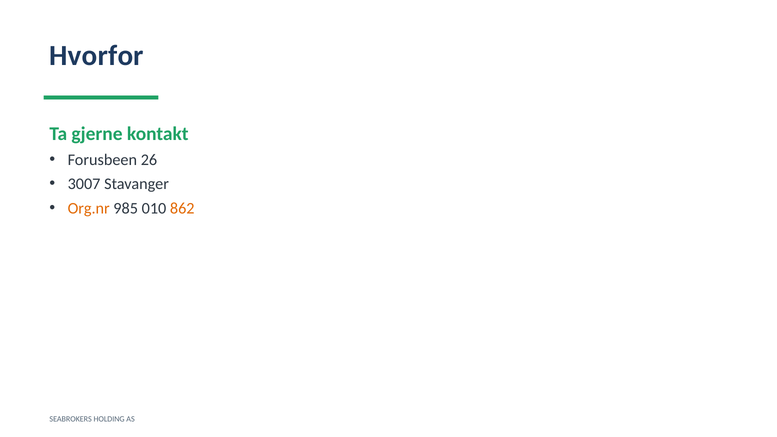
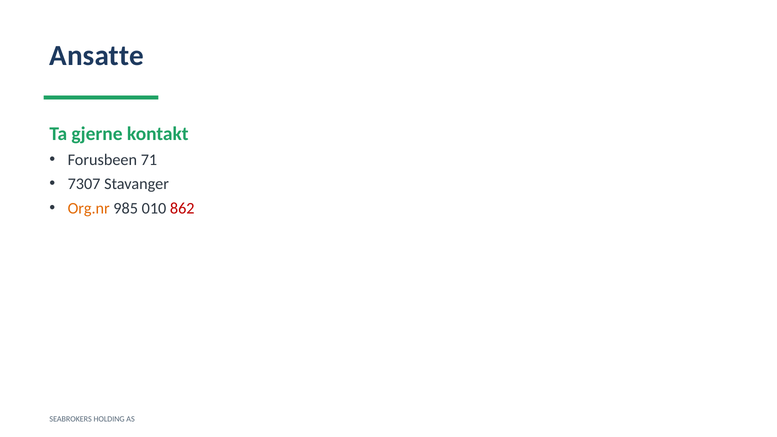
Hvorfor: Hvorfor -> Ansatte
26: 26 -> 71
3007: 3007 -> 7307
862 colour: orange -> red
